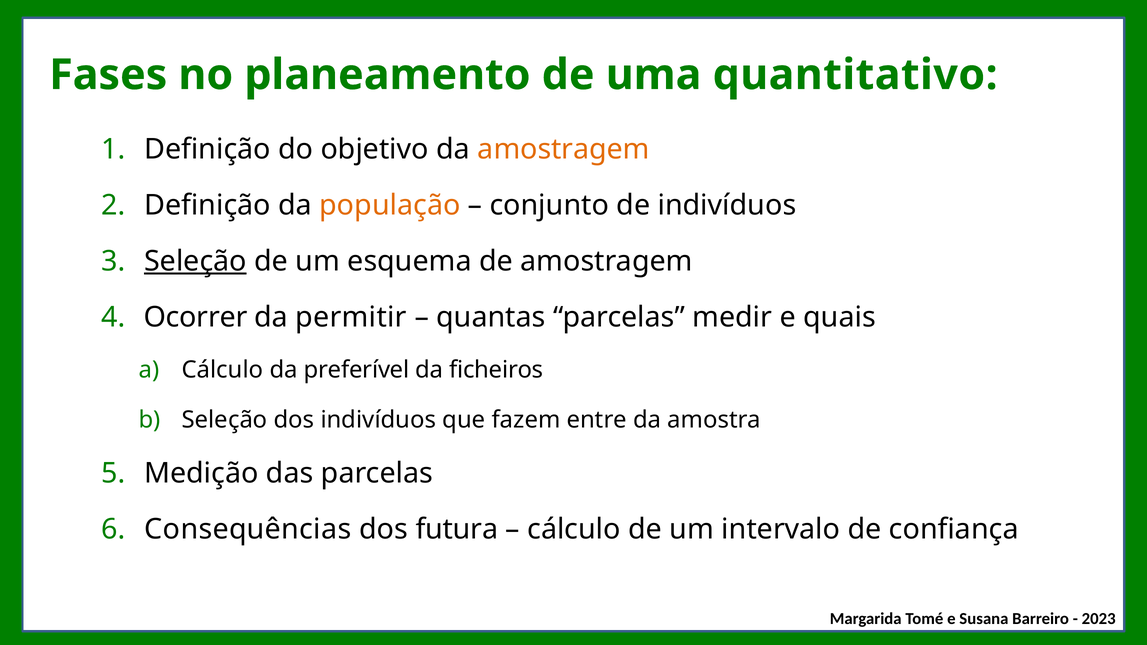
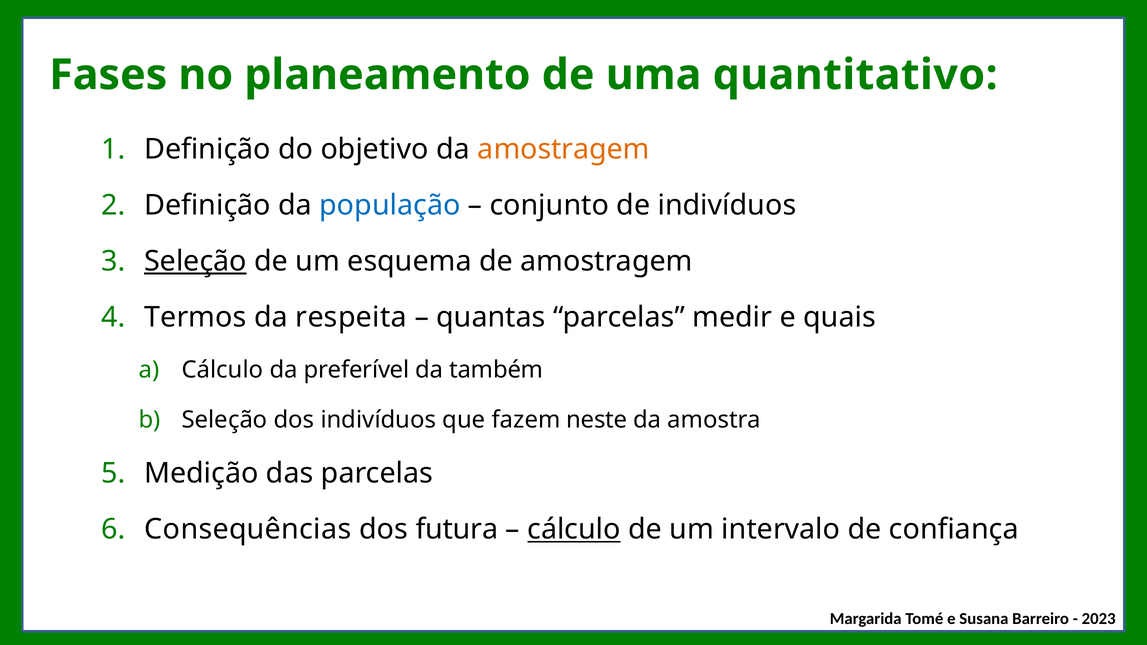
população colour: orange -> blue
Ocorrer: Ocorrer -> Termos
permitir: permitir -> respeita
ficheiros: ficheiros -> também
entre: entre -> neste
cálculo at (574, 529) underline: none -> present
